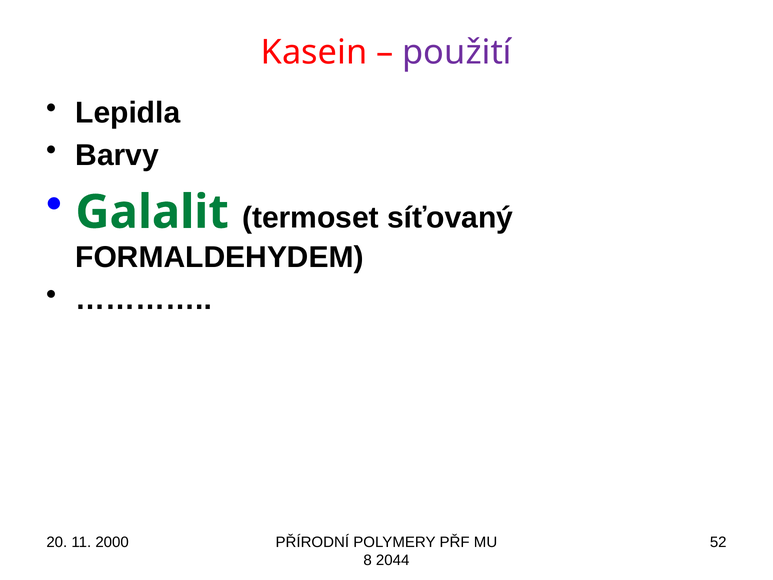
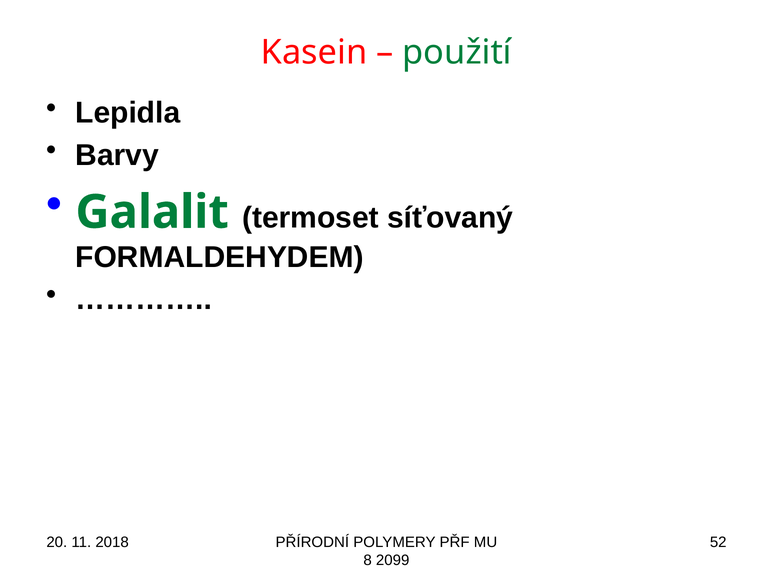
použití colour: purple -> green
2000: 2000 -> 2018
2044: 2044 -> 2099
